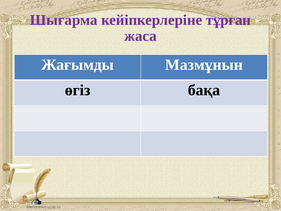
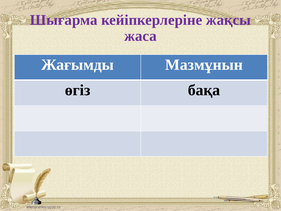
тұрған: тұрған -> жақсы
